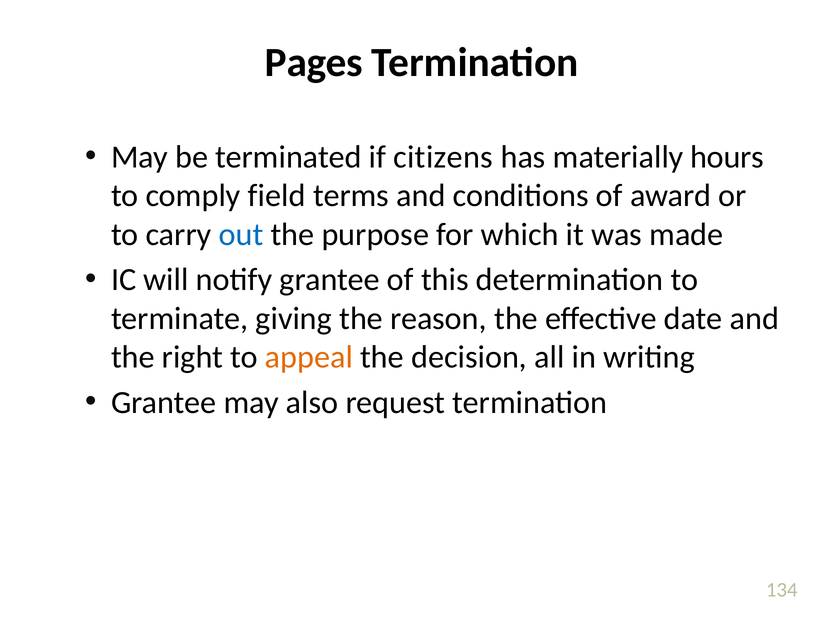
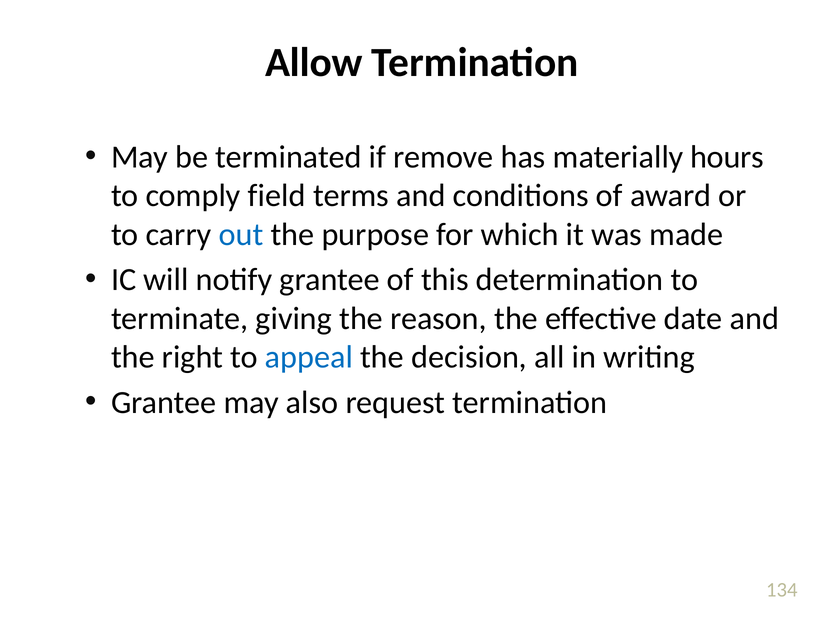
Pages: Pages -> Allow
citizens: citizens -> remove
appeal colour: orange -> blue
